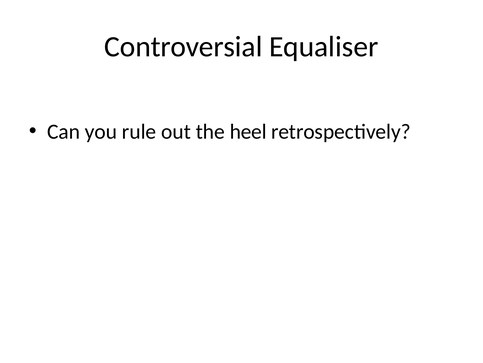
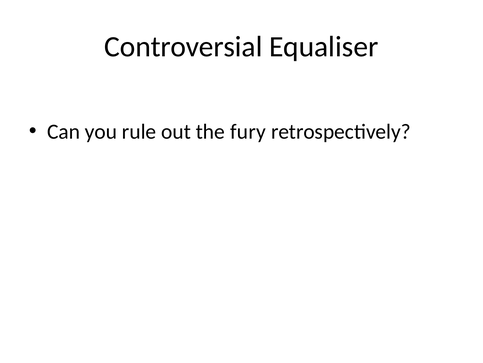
heel: heel -> fury
